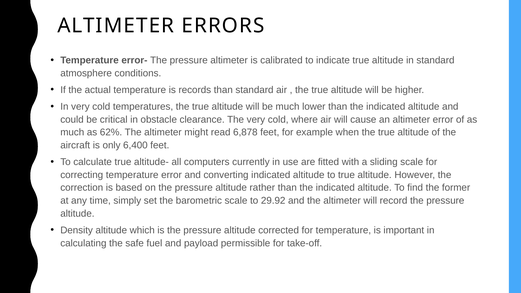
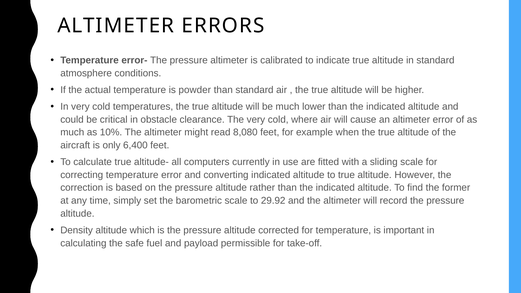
records: records -> powder
62%: 62% -> 10%
6,878: 6,878 -> 8,080
